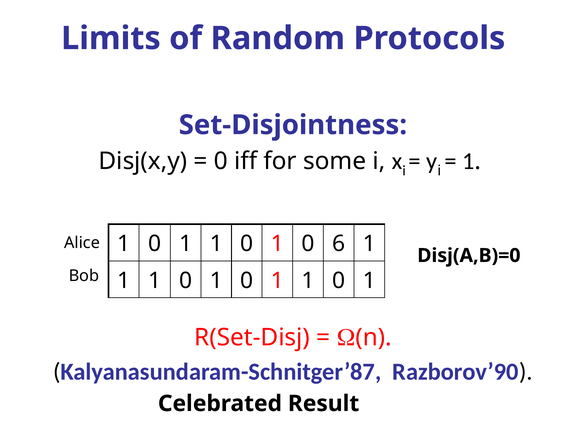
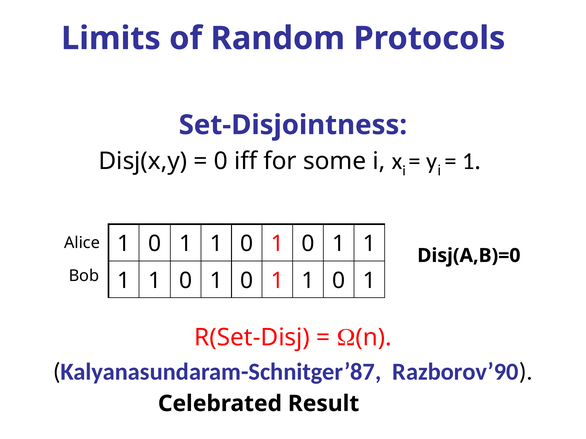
6 at (339, 244): 6 -> 1
